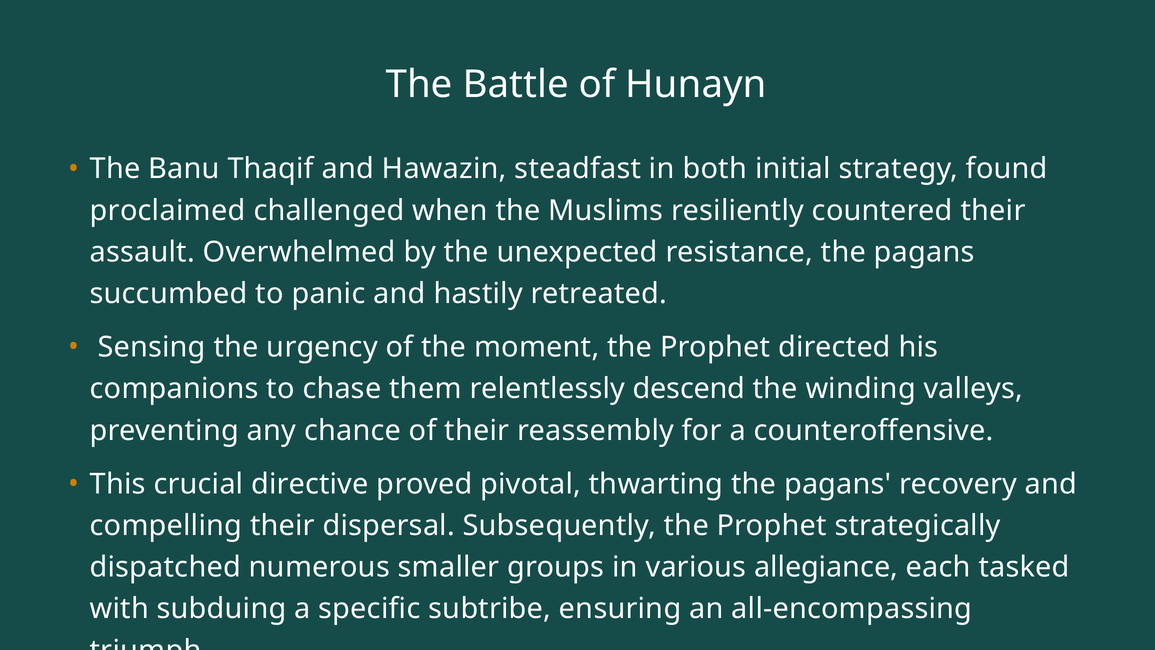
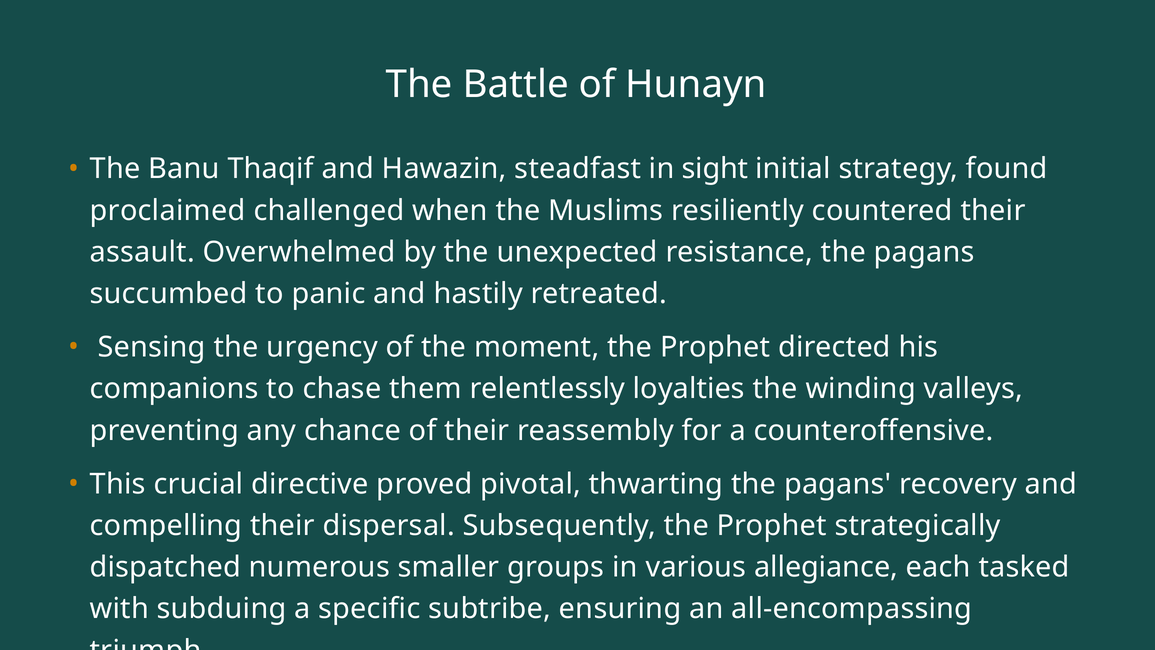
both: both -> sight
descend: descend -> loyalties
